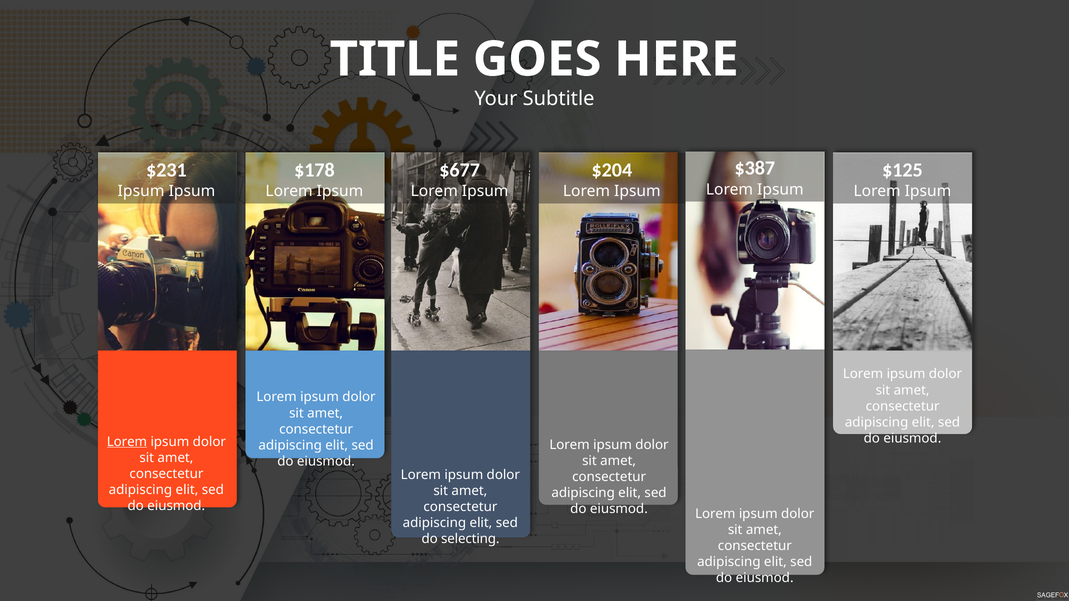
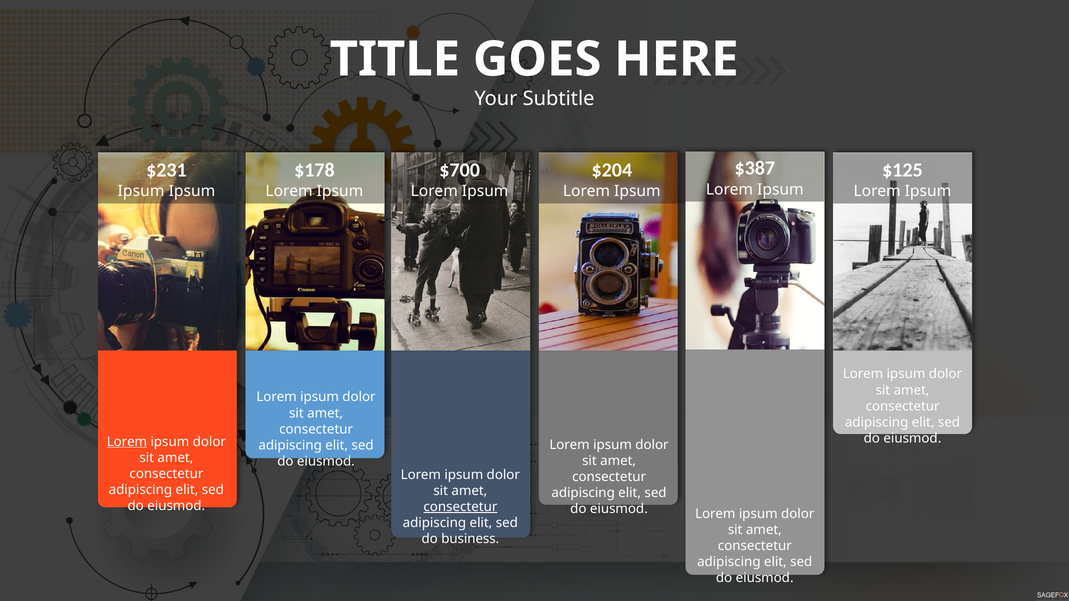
$677: $677 -> $700
consectetur at (460, 507) underline: none -> present
selecting: selecting -> business
